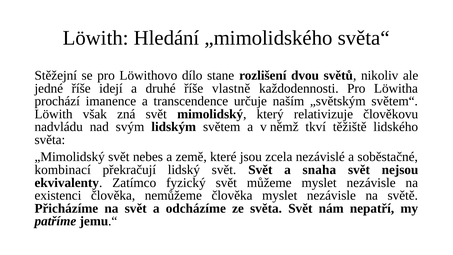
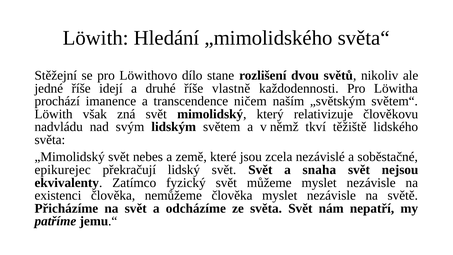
určuje: určuje -> ničem
kombinací: kombinací -> epikurejec
